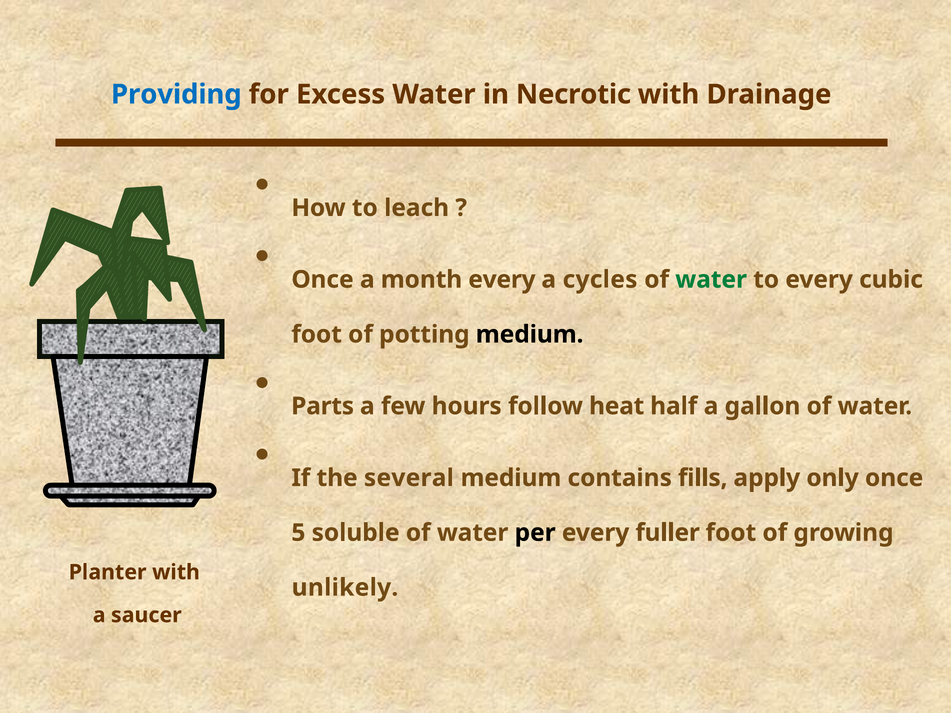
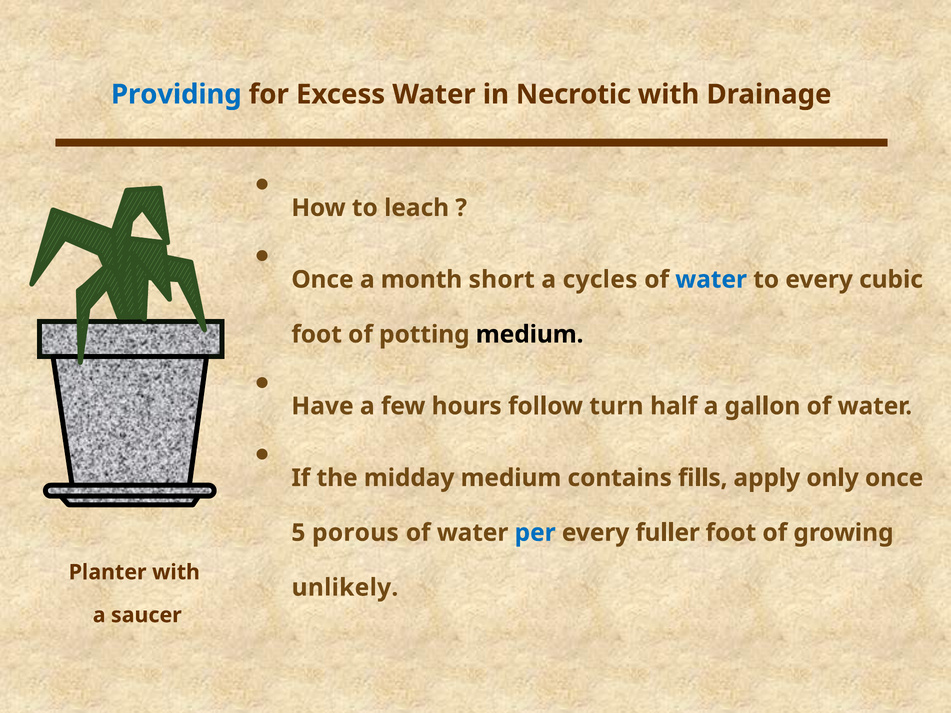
month every: every -> short
water at (711, 280) colour: green -> blue
Parts: Parts -> Have
heat: heat -> turn
several: several -> midday
soluble: soluble -> porous
per colour: black -> blue
